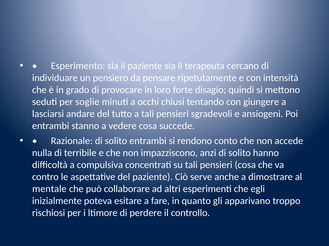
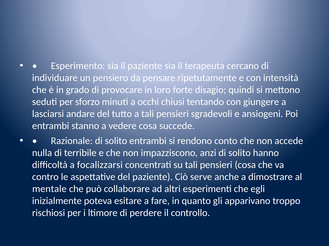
soglie: soglie -> sforzo
compulsiva: compulsiva -> focalizzarsi
